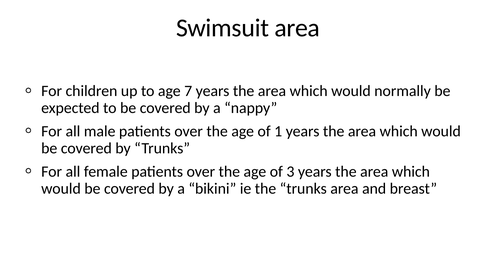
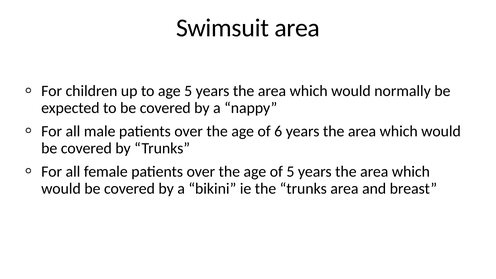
age 7: 7 -> 5
1: 1 -> 6
of 3: 3 -> 5
